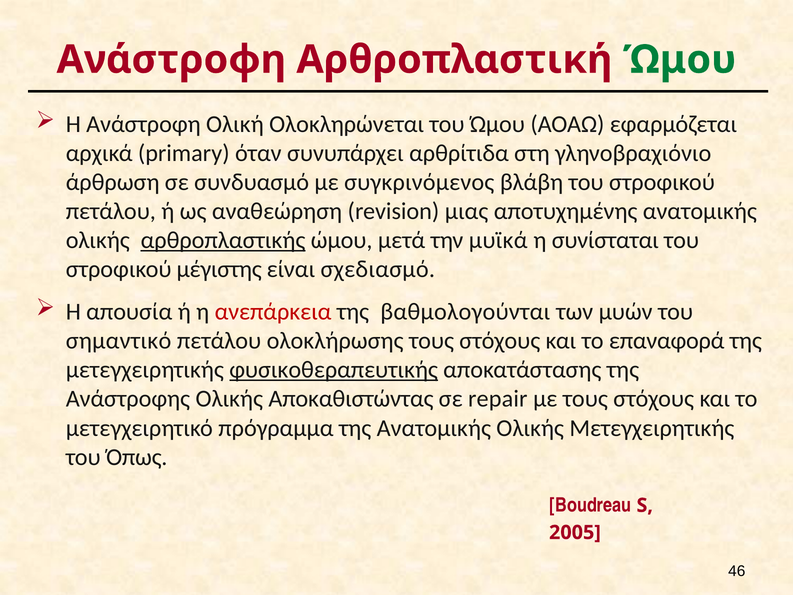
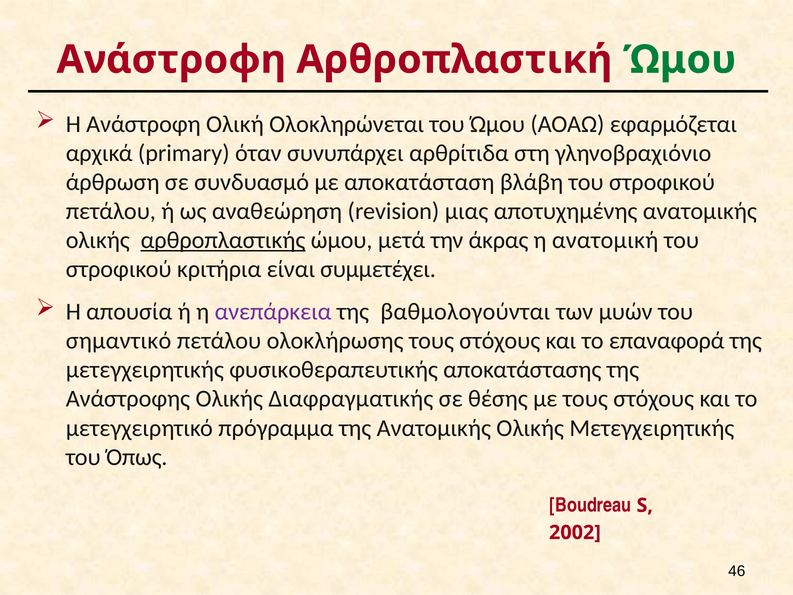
συγκρινόμενος: συγκρινόμενος -> αποκατάσταση
μυϊκά: μυϊκά -> άκρας
συνίσταται: συνίσταται -> ανατομική
μέγιστης: μέγιστης -> κριτήρια
σχεδιασμό: σχεδιασμό -> συμμετέχει
ανεπάρκεια colour: red -> purple
φυσικοθεραπευτικής underline: present -> none
Αποκαθιστώντας: Αποκαθιστώντας -> Διαφραγματικής
repair: repair -> θέσης
2005: 2005 -> 2002
